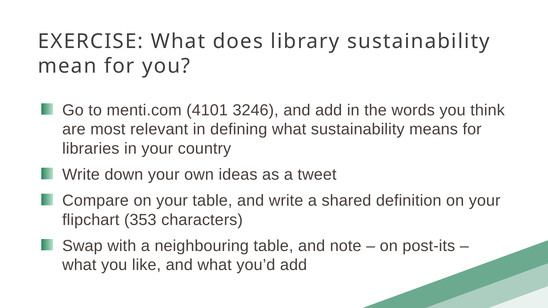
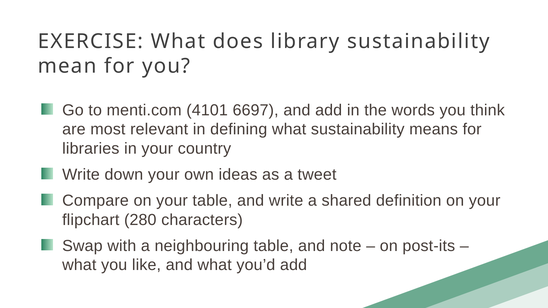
3246: 3246 -> 6697
353: 353 -> 280
